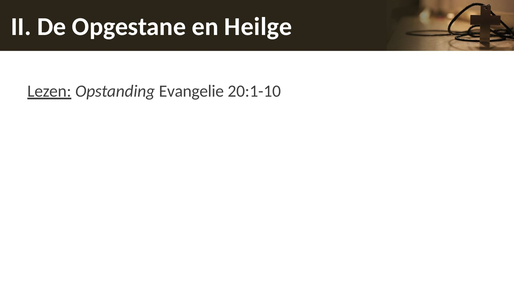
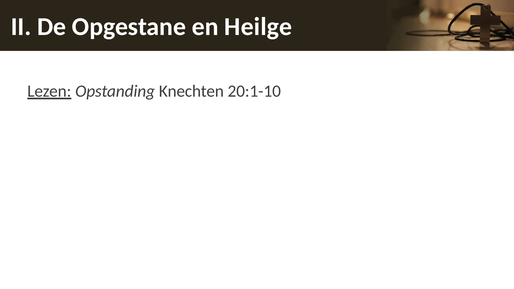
Evangelie: Evangelie -> Knechten
